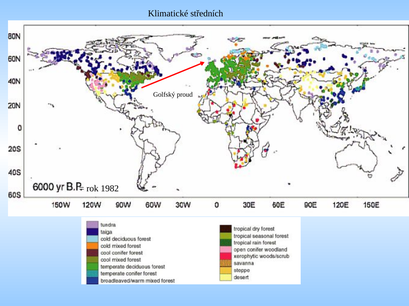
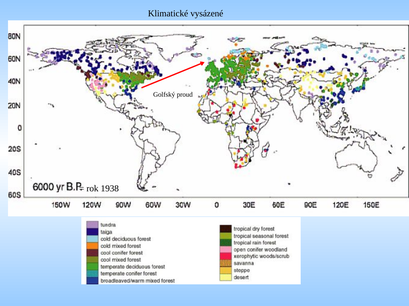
středních: středních -> vysázené
1982: 1982 -> 1938
